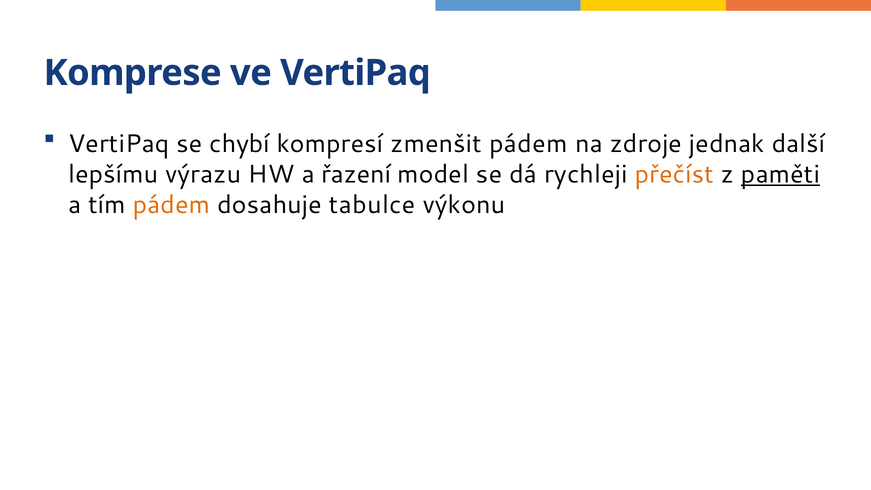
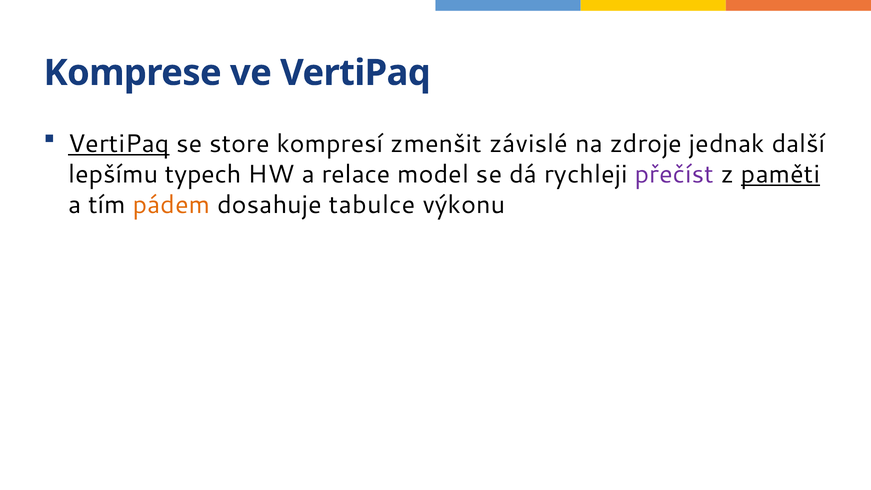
VertiPaq at (119, 144) underline: none -> present
chybí: chybí -> store
zmenšit pádem: pádem -> závislé
výrazu: výrazu -> typech
řazení: řazení -> relace
přečíst colour: orange -> purple
